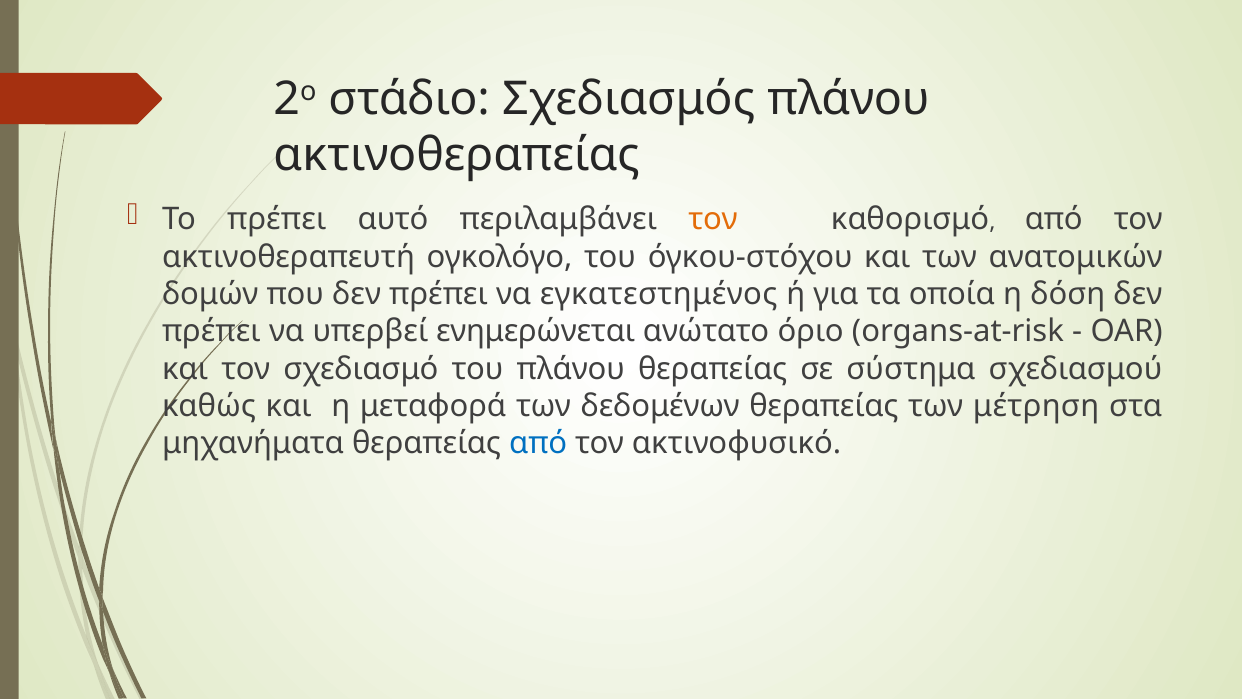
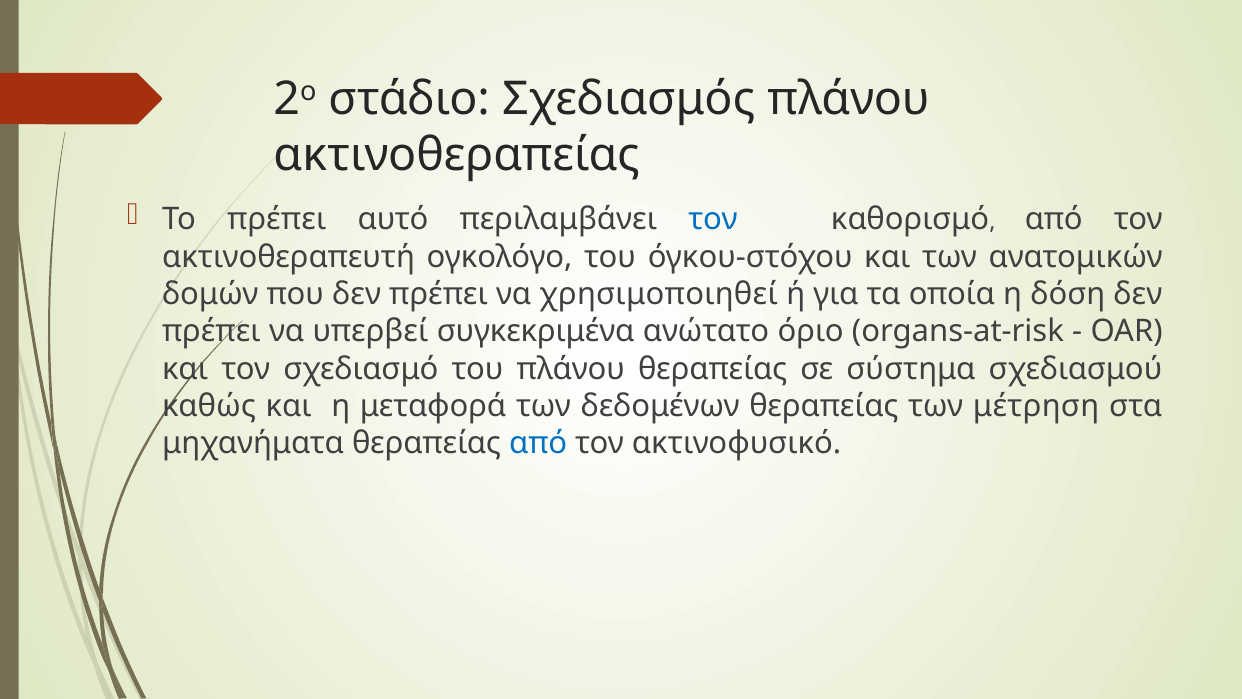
τον at (713, 220) colour: orange -> blue
εγκατεστημένος: εγκατεστημένος -> χρησιμοποιηθεί
ενημερώνεται: ενημερώνεται -> συγκεκριμένα
